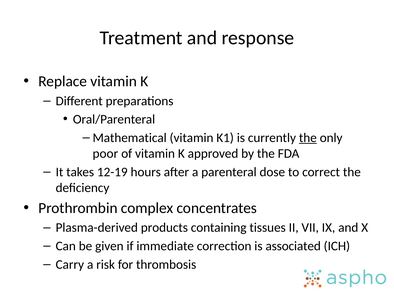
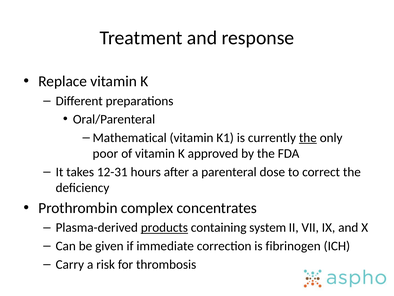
12-19: 12-19 -> 12-31
products underline: none -> present
tissues: tissues -> system
associated: associated -> fibrinogen
